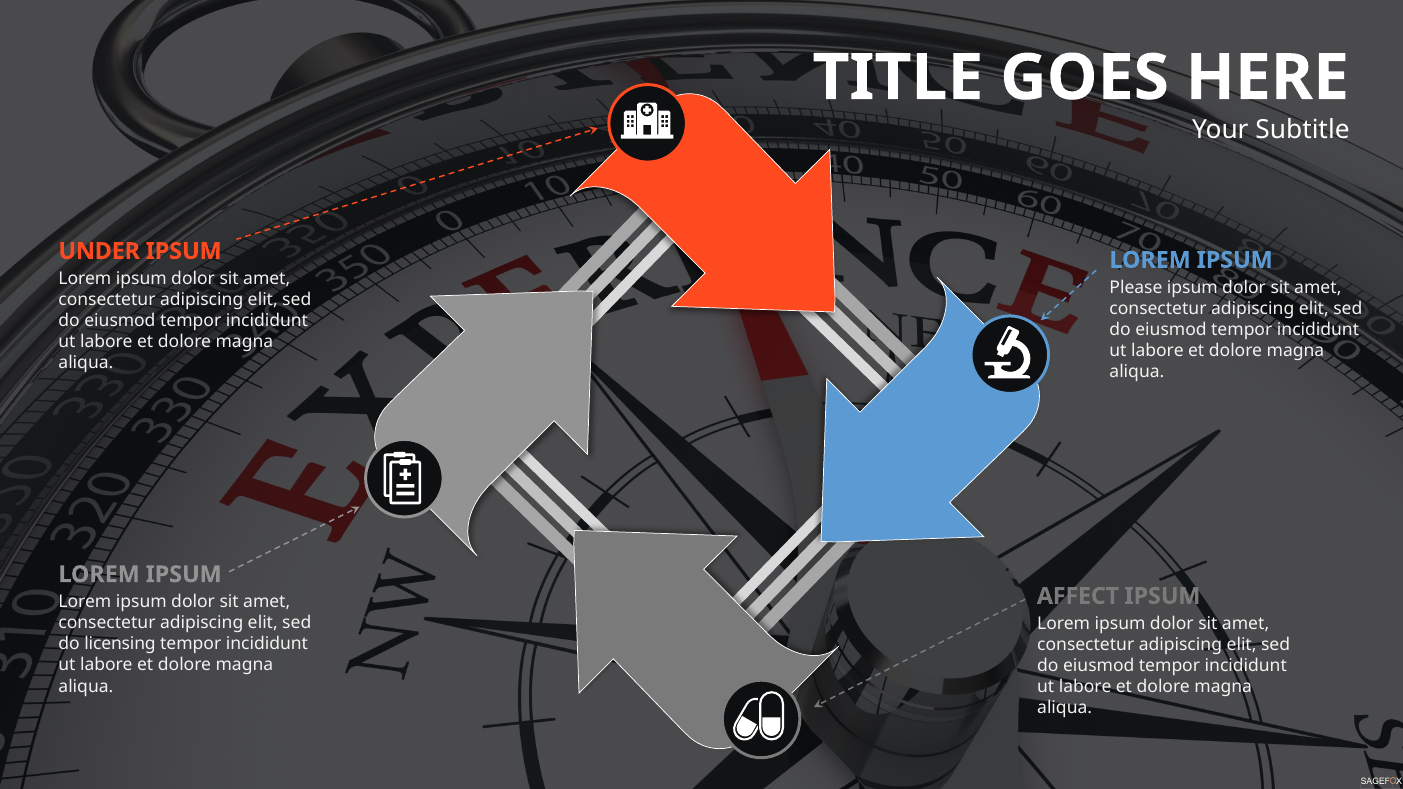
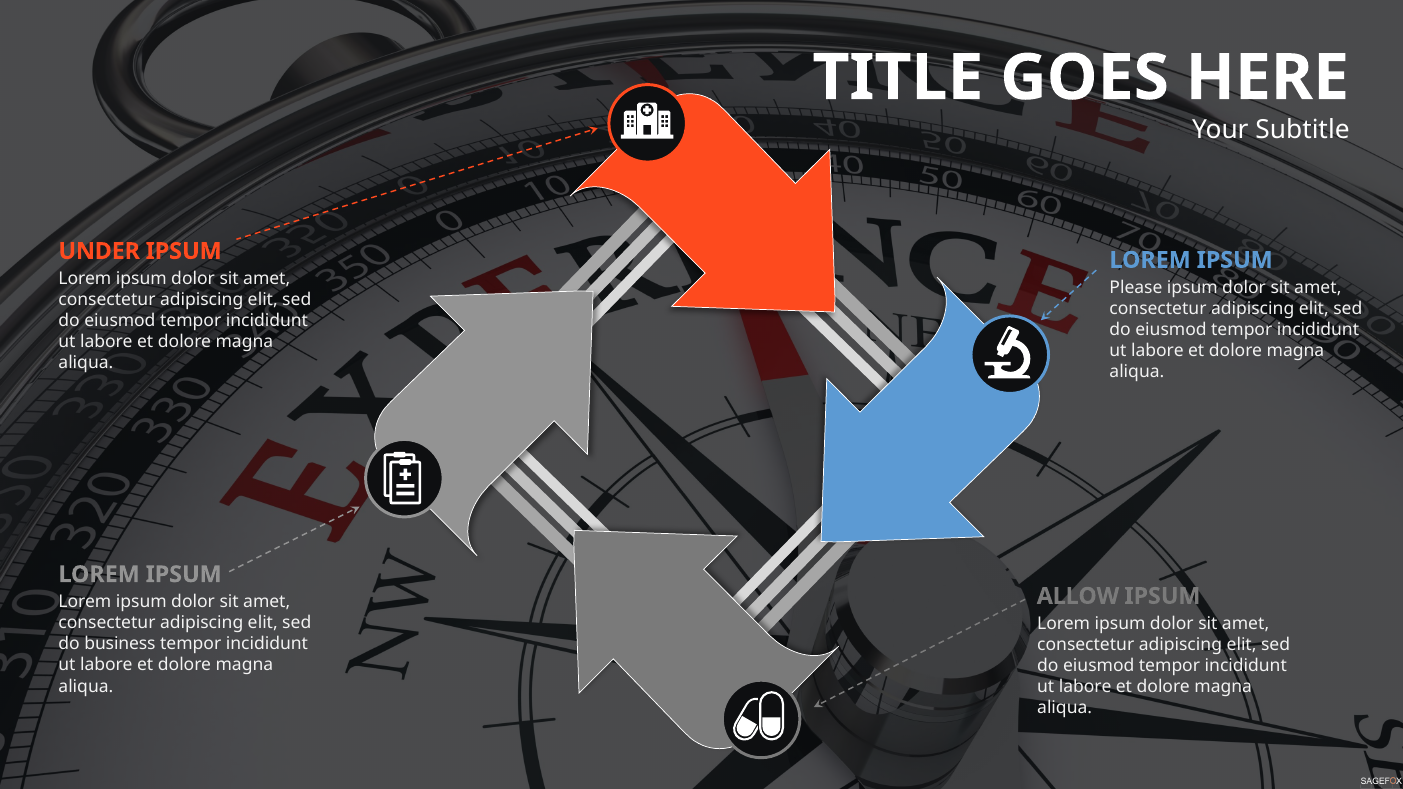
AFFECT: AFFECT -> ALLOW
licensing: licensing -> business
